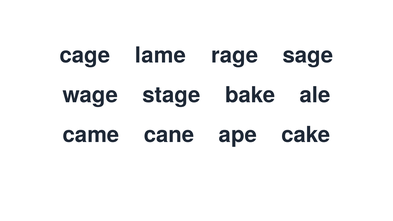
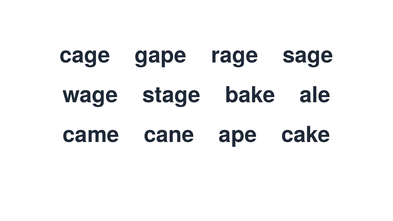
lame: lame -> gape
